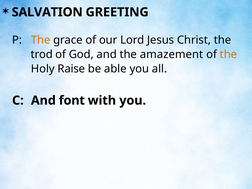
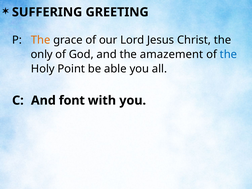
SALVATION: SALVATION -> SUFFERING
trod: trod -> only
the at (228, 54) colour: orange -> blue
Raise: Raise -> Point
